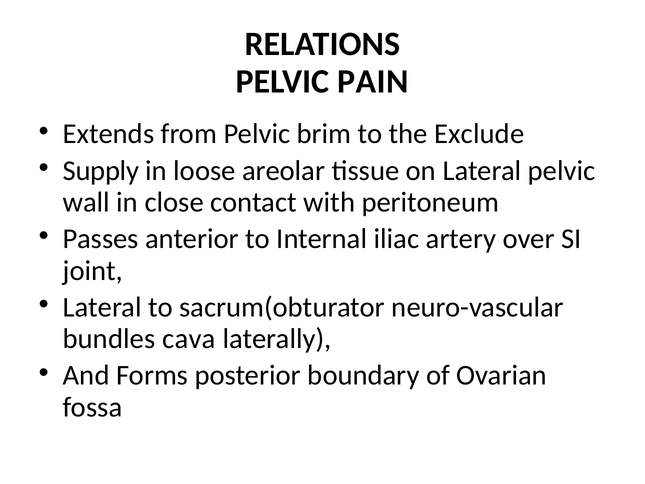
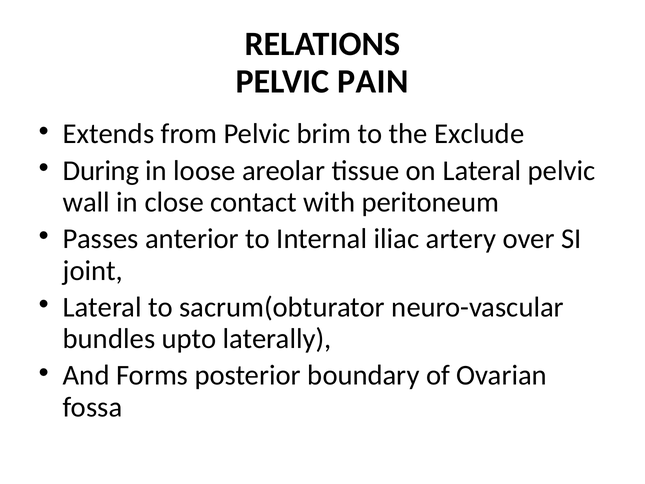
Supply: Supply -> During
cava: cava -> upto
